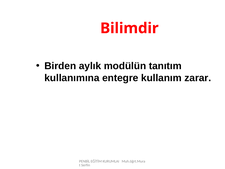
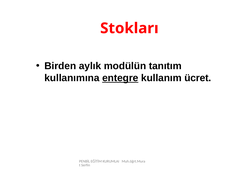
Bilimdir: Bilimdir -> Stokları
entegre underline: none -> present
zarar: zarar -> ücret
